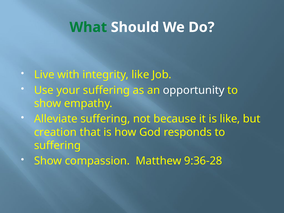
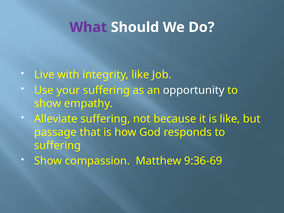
What colour: green -> purple
creation: creation -> passage
9:36-28: 9:36-28 -> 9:36-69
